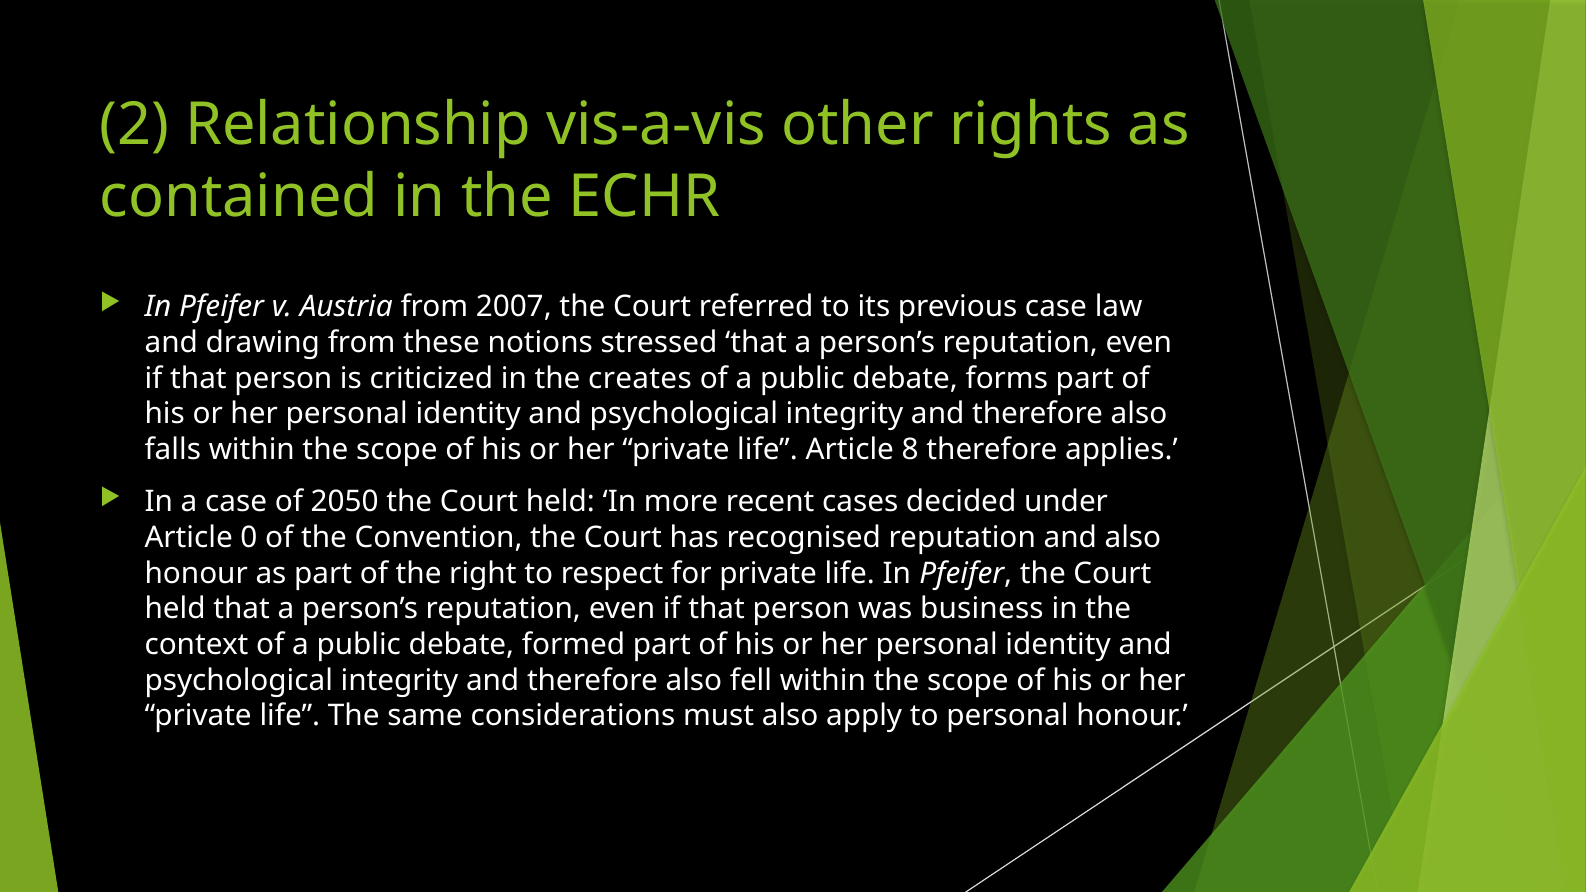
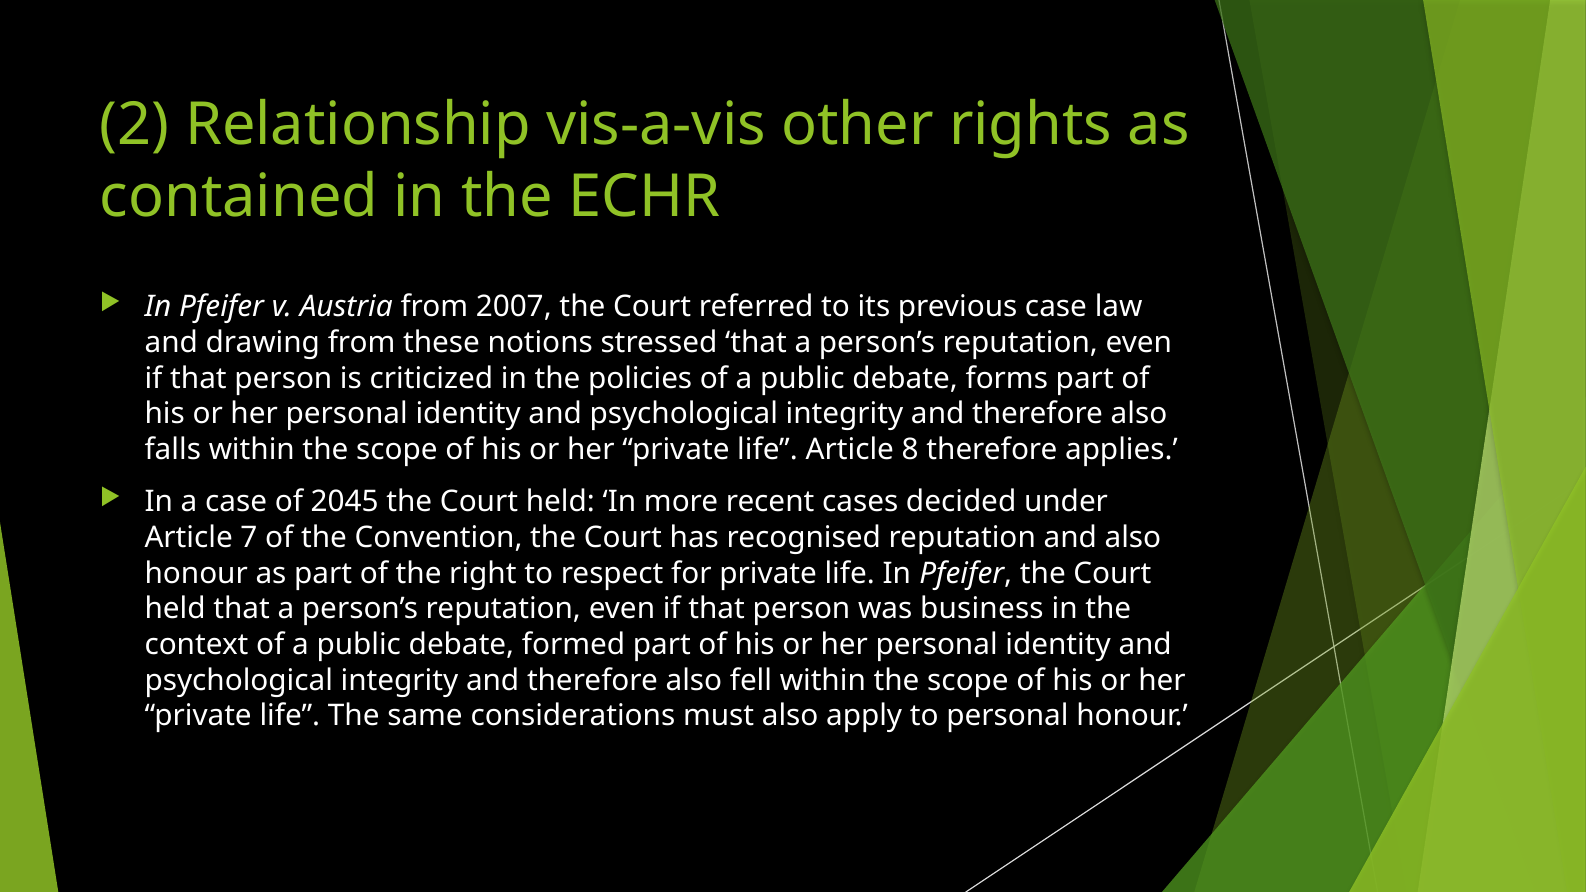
creates: creates -> policies
2050: 2050 -> 2045
0: 0 -> 7
